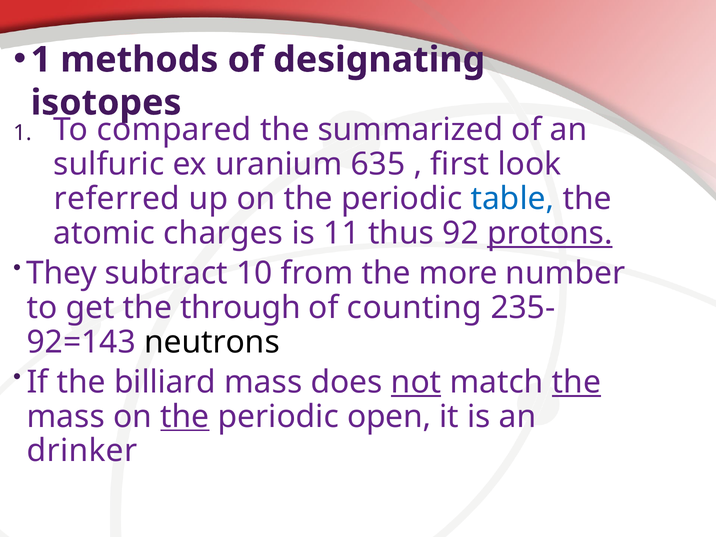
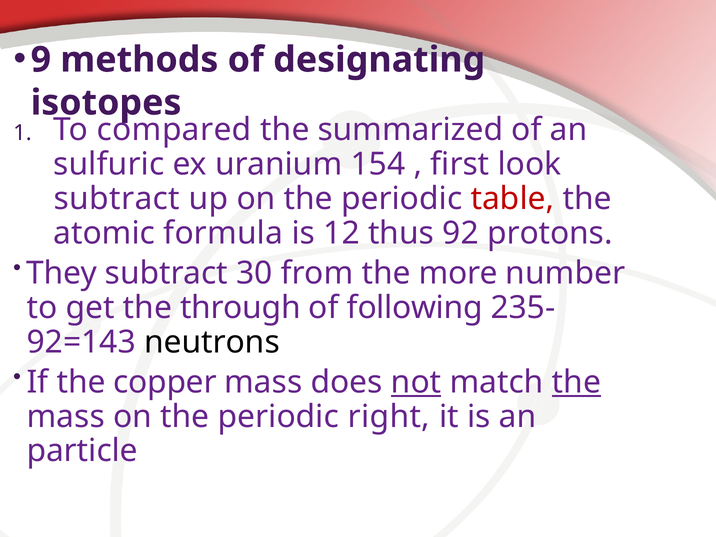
1 at (41, 60): 1 -> 9
635: 635 -> 154
referred at (117, 199): referred -> subtract
table colour: blue -> red
charges: charges -> formula
11: 11 -> 12
protons underline: present -> none
10: 10 -> 30
counting: counting -> following
billiard: billiard -> copper
the at (185, 417) underline: present -> none
open: open -> right
drinker: drinker -> particle
